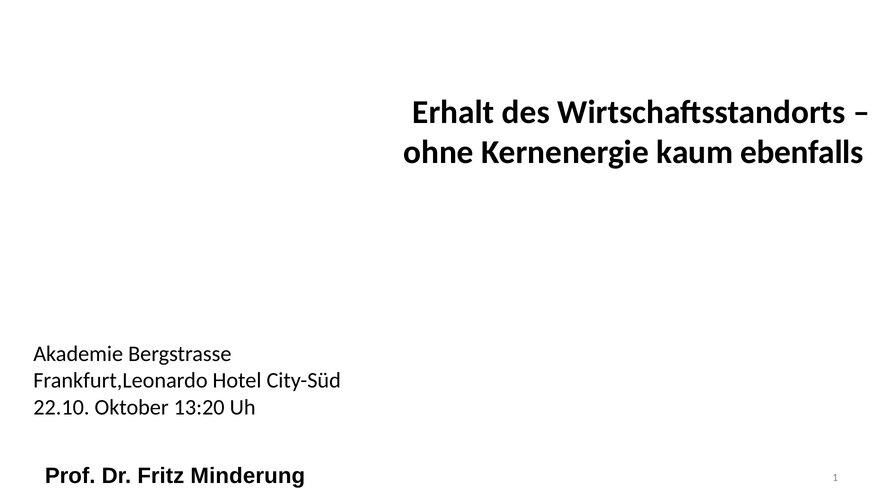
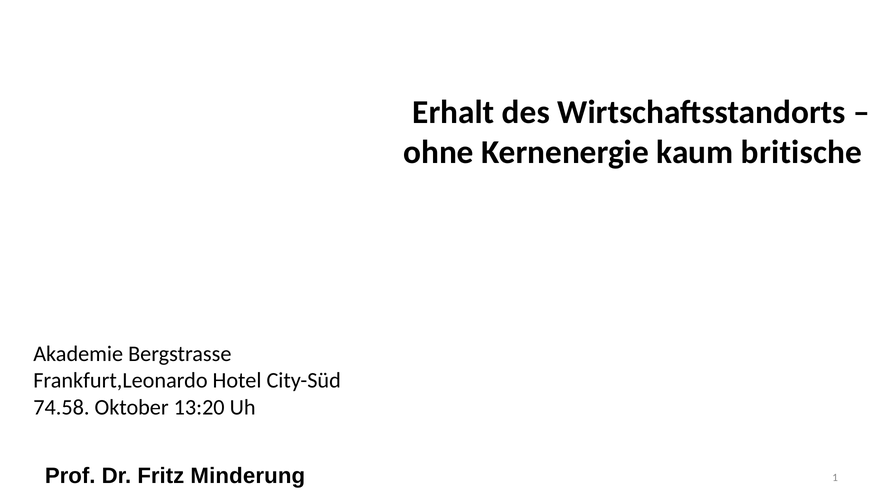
ebenfalls: ebenfalls -> britische
22.10: 22.10 -> 74.58
